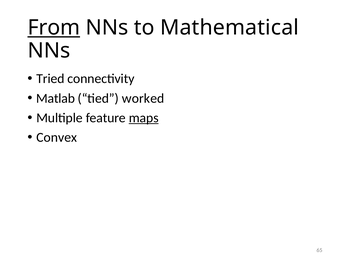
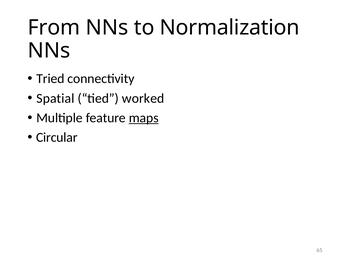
From underline: present -> none
Mathematical: Mathematical -> Normalization
Matlab: Matlab -> Spatial
Convex: Convex -> Circular
